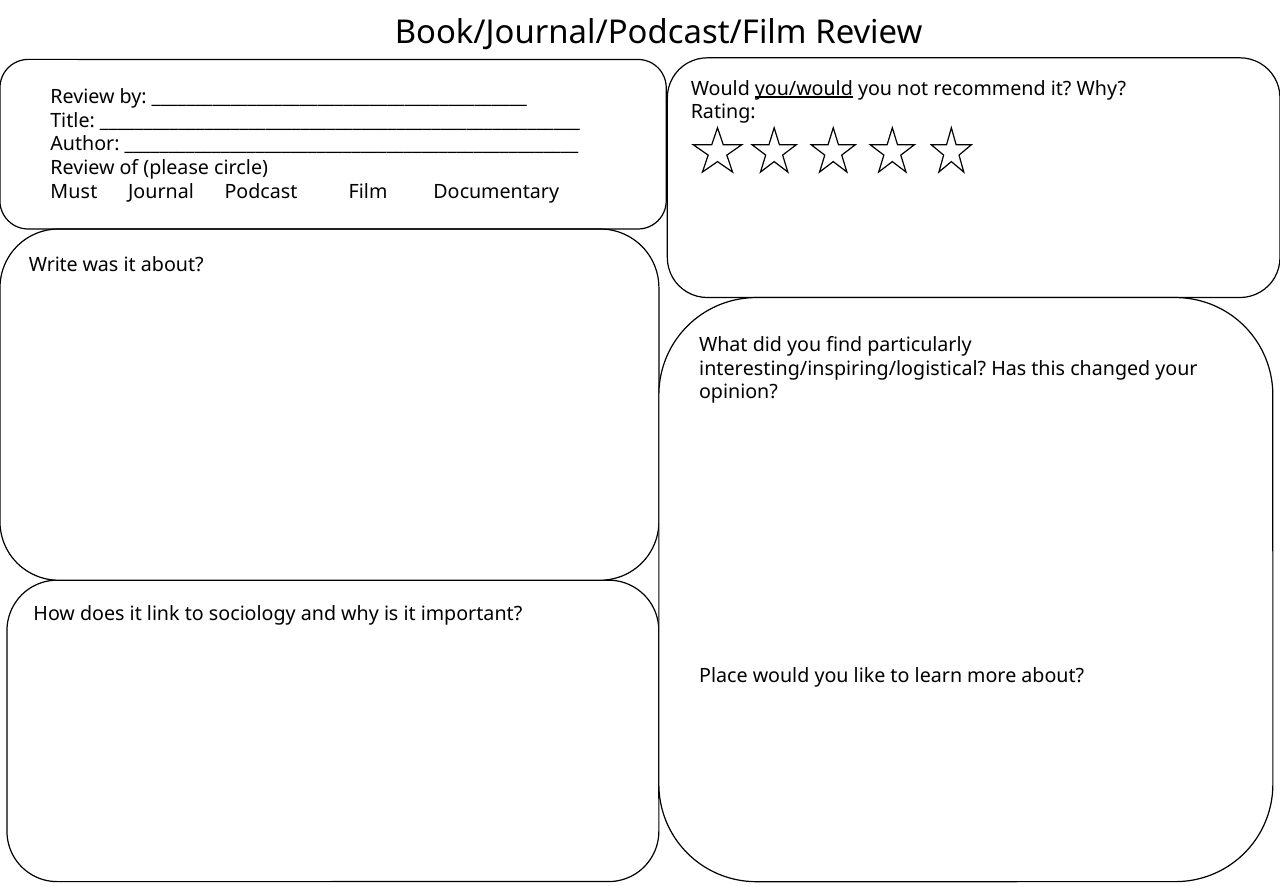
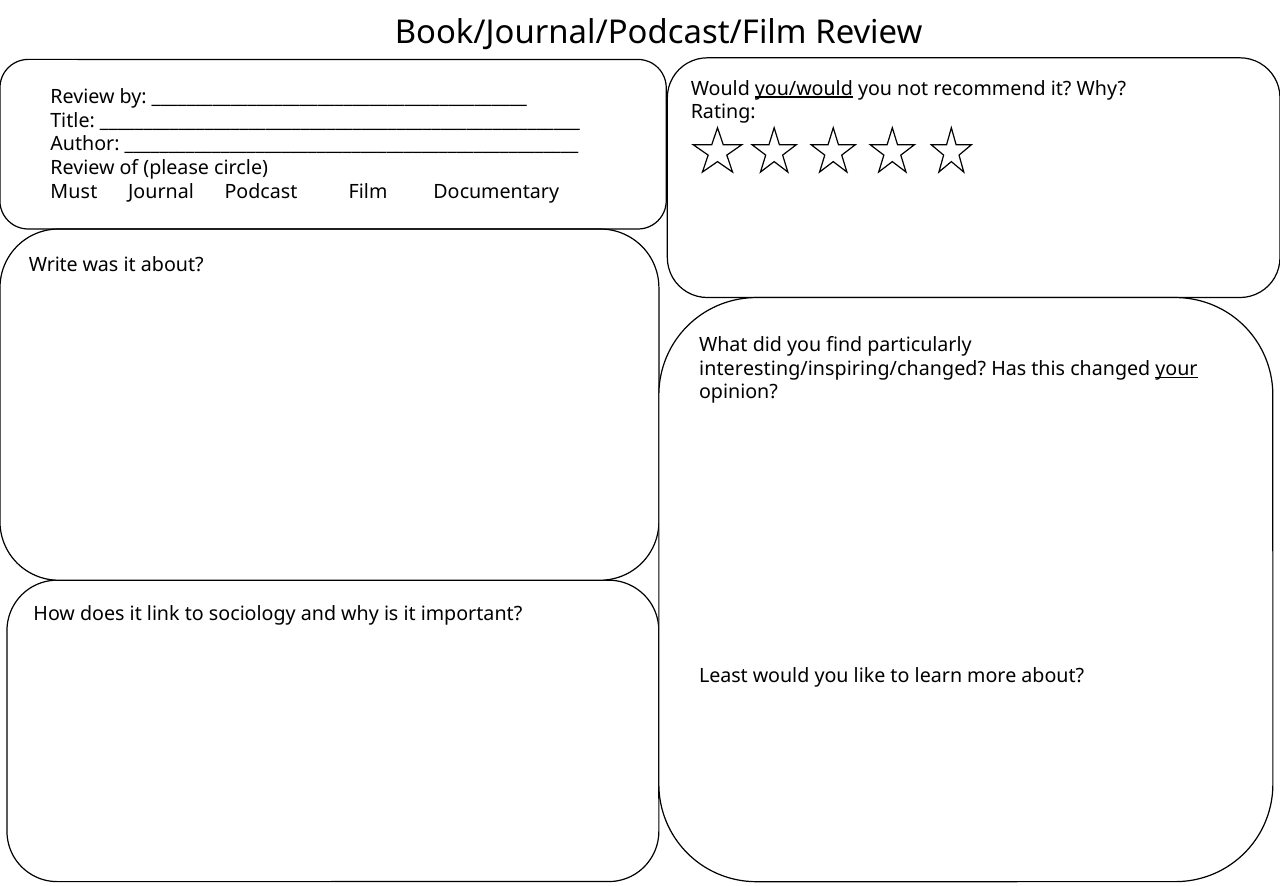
interesting/inspiring/logistical: interesting/inspiring/logistical -> interesting/inspiring/changed
your underline: none -> present
Place: Place -> Least
